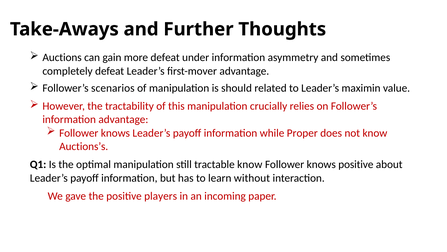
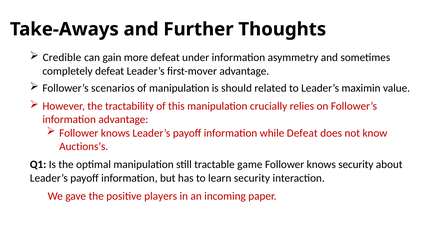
Auctions: Auctions -> Credible
while Proper: Proper -> Defeat
tractable know: know -> game
knows positive: positive -> security
learn without: without -> security
